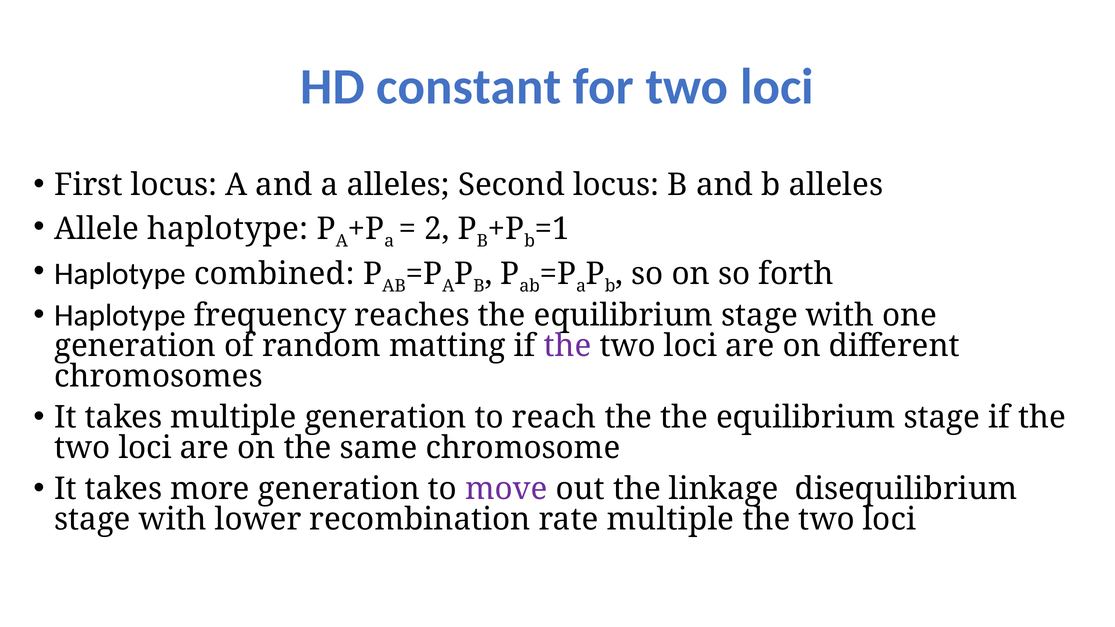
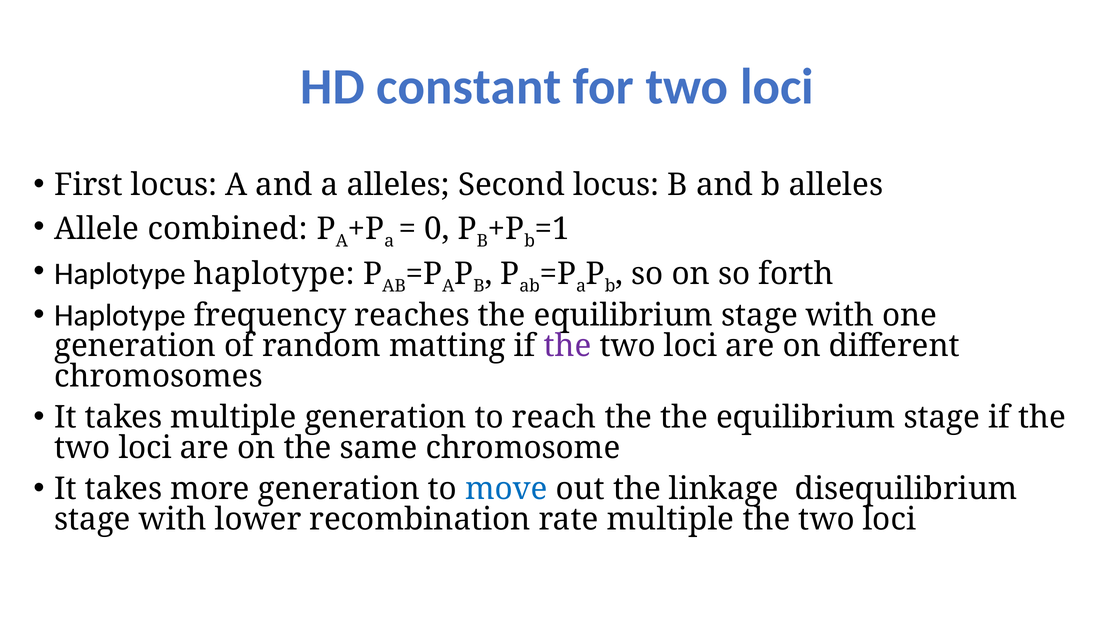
Allele haplotype: haplotype -> combined
2: 2 -> 0
Haplotype combined: combined -> haplotype
move colour: purple -> blue
